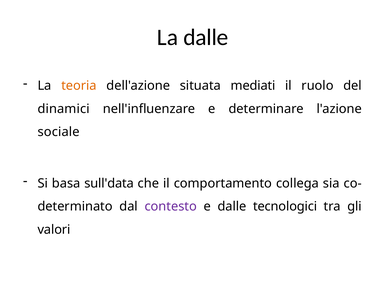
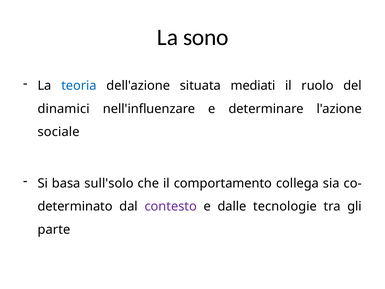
La dalle: dalle -> sono
teoria colour: orange -> blue
sull'data: sull'data -> sull'solo
tecnologici: tecnologici -> tecnologie
valori: valori -> parte
